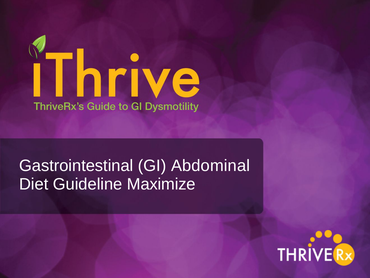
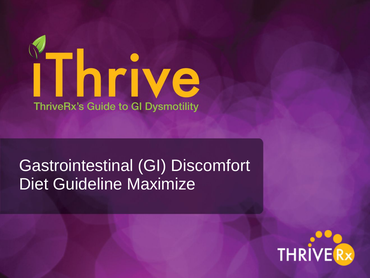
Abdominal: Abdominal -> Discomfort
